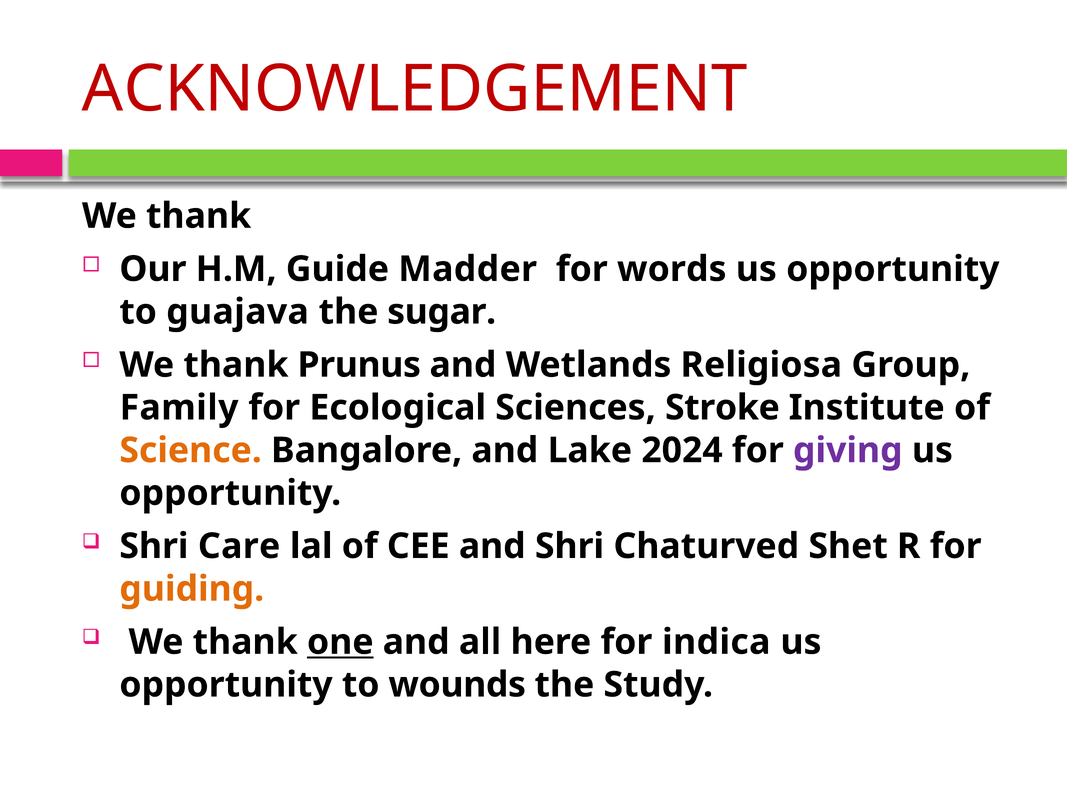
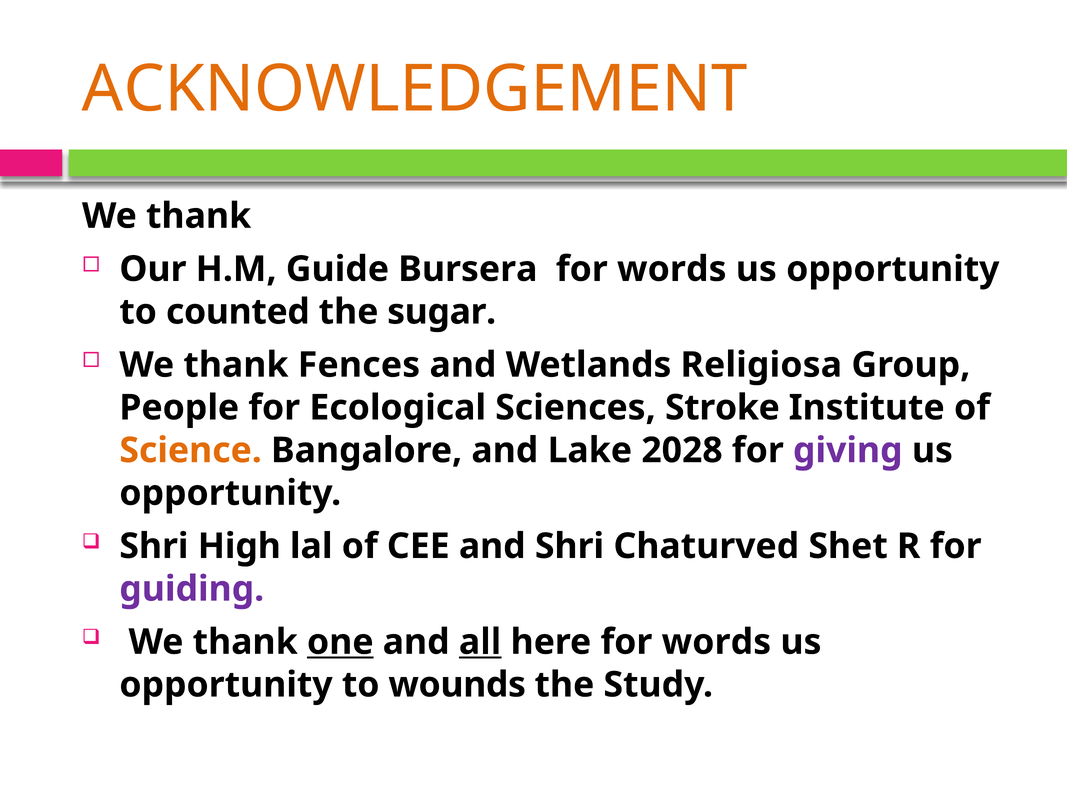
ACKNOWLEDGEMENT colour: red -> orange
Madder: Madder -> Bursera
guajava: guajava -> counted
Prunus: Prunus -> Fences
Family: Family -> People
2024: 2024 -> 2028
Care: Care -> High
guiding colour: orange -> purple
all underline: none -> present
here for indica: indica -> words
